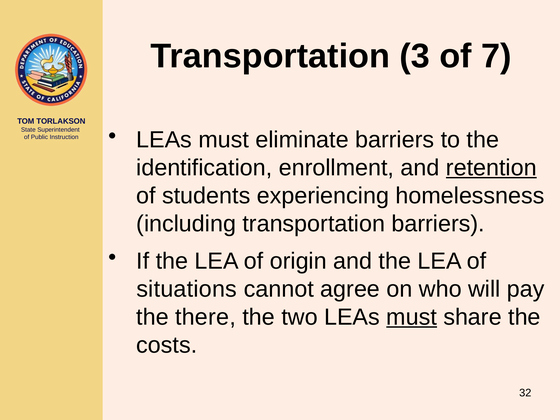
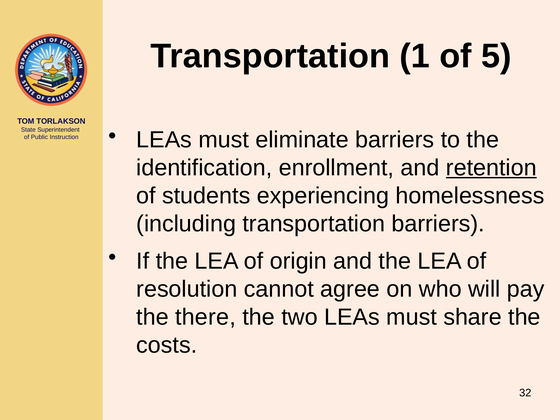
3: 3 -> 1
7: 7 -> 5
situations: situations -> resolution
must at (412, 317) underline: present -> none
